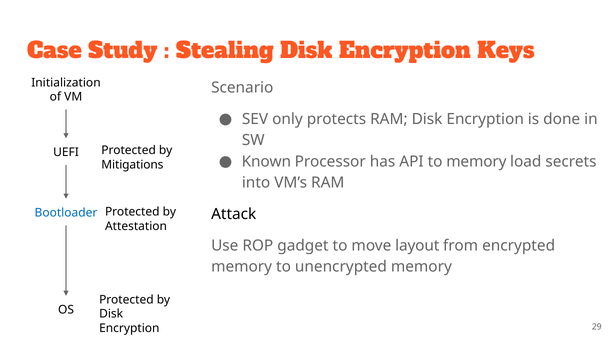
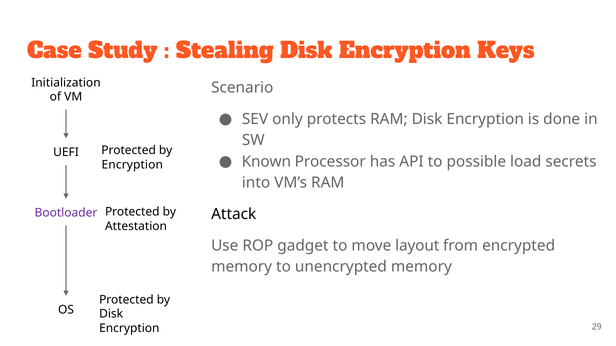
to memory: memory -> possible
Mitigations at (132, 165): Mitigations -> Encryption
Bootloader colour: blue -> purple
